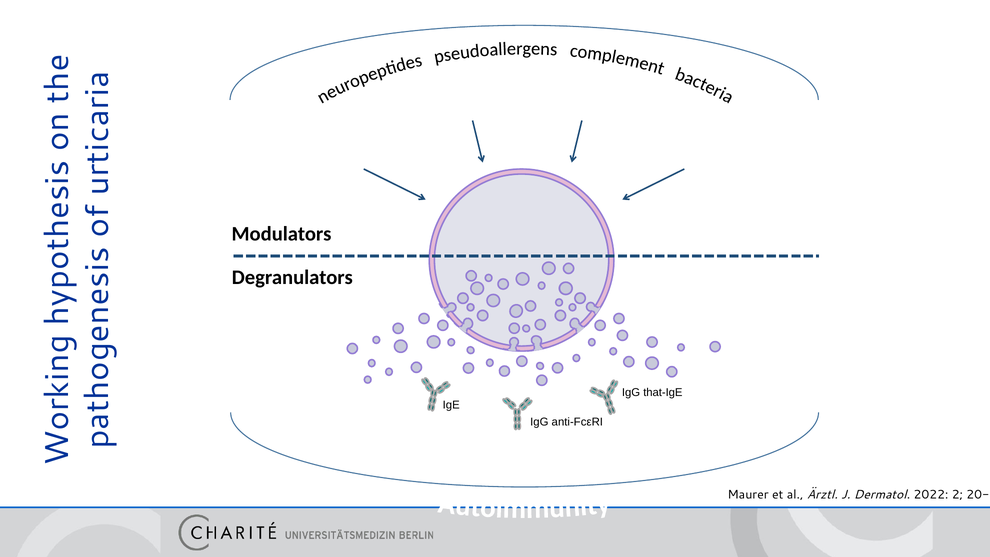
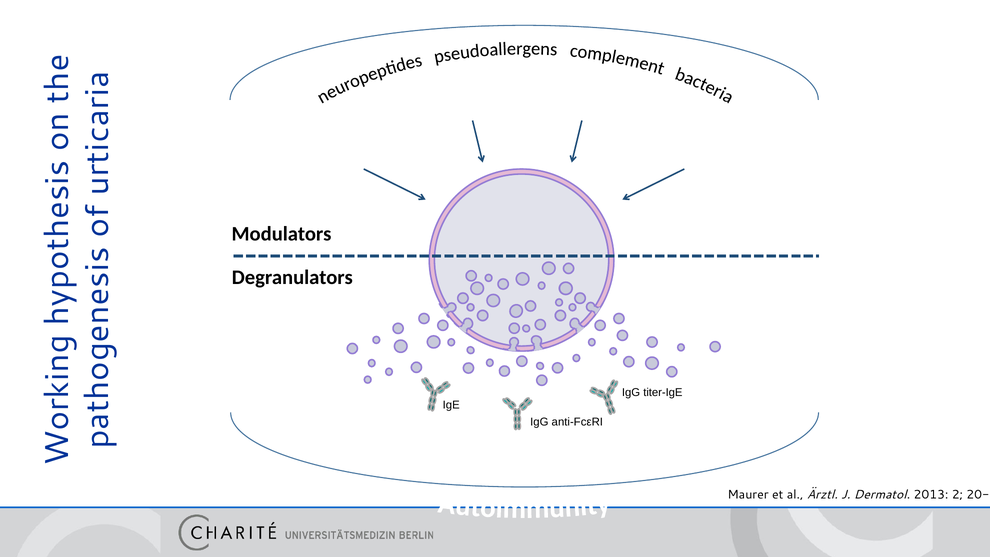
that-IgE: that-IgE -> titer-IgE
2022: 2022 -> 2013
